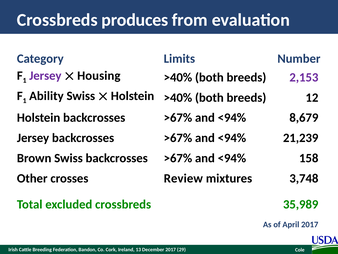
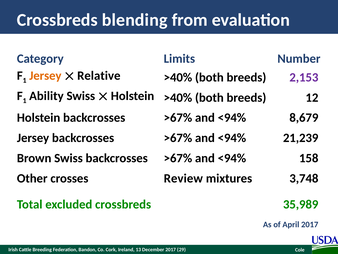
produces: produces -> blending
Jersey at (45, 75) colour: purple -> orange
Housing: Housing -> Relative
